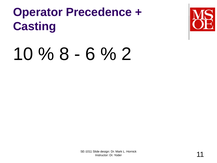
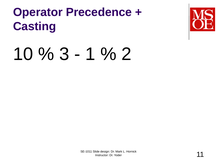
8: 8 -> 3
6: 6 -> 1
